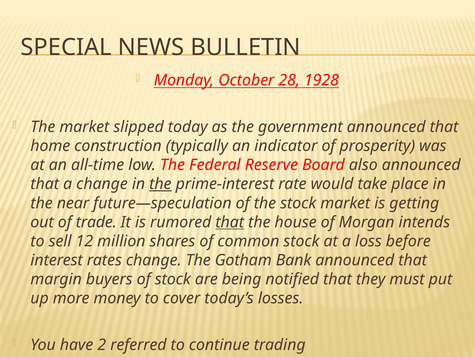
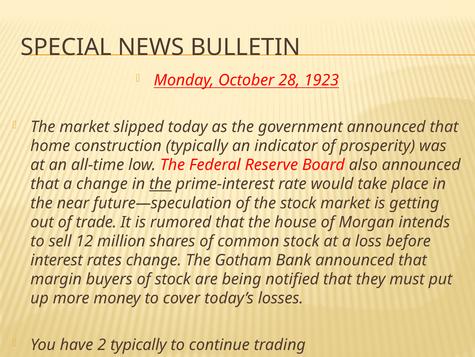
1928: 1928 -> 1923
that at (230, 222) underline: present -> none
2 referred: referred -> typically
